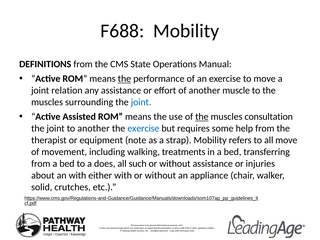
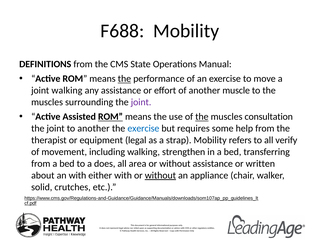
joint relation: relation -> walking
joint at (141, 102) colour: blue -> purple
ROM at (110, 117) underline: none -> present
equipment note: note -> legal
all move: move -> verify
treatments: treatments -> strengthen
such: such -> area
injuries: injuries -> written
without at (160, 175) underline: none -> present
